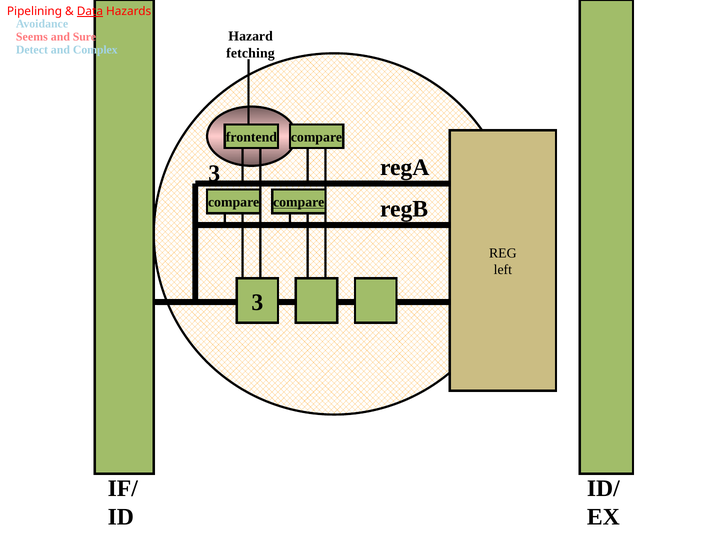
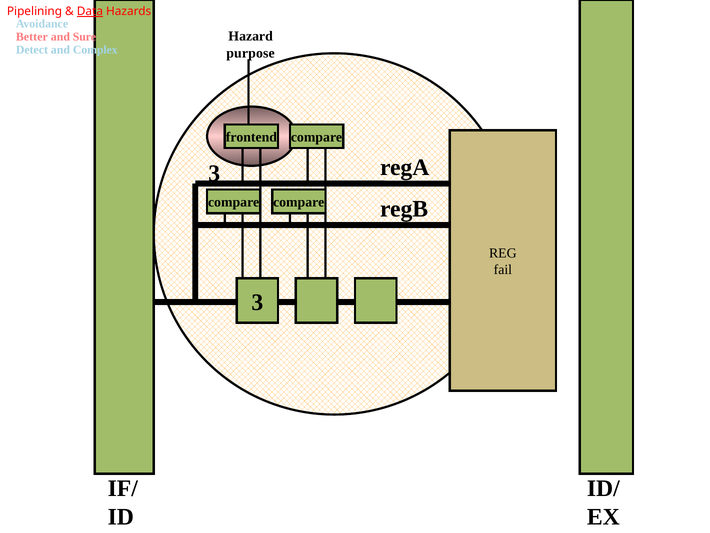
Seems: Seems -> Better
fetching: fetching -> purpose
compare at (299, 202) underline: present -> none
left: left -> fail
